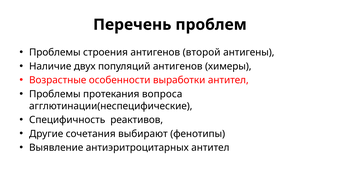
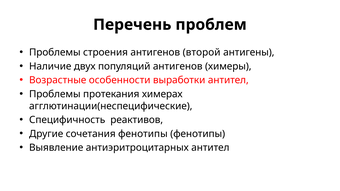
вопроса: вопроса -> химерах
сочетания выбирают: выбирают -> фенотипы
